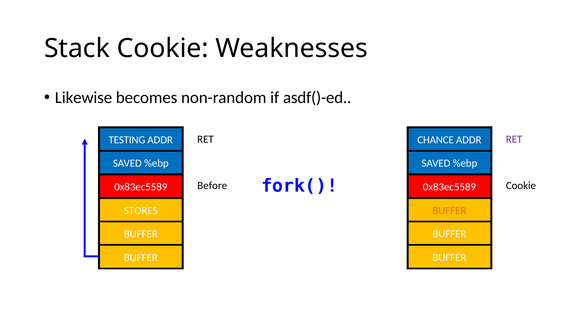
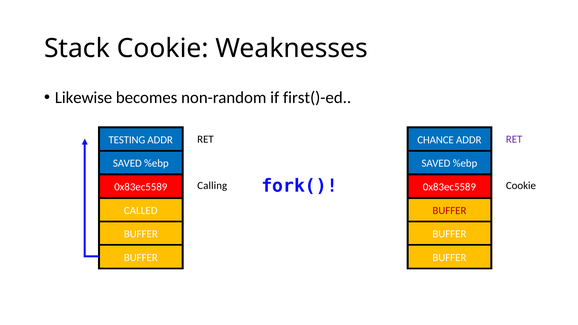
asdf()-ed: asdf()-ed -> first()-ed
Before: Before -> Calling
STORES: STORES -> CALLED
BUFFER at (449, 211) colour: orange -> red
